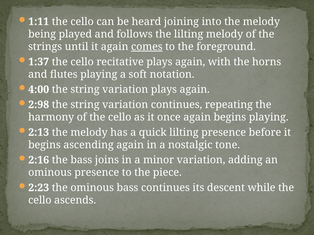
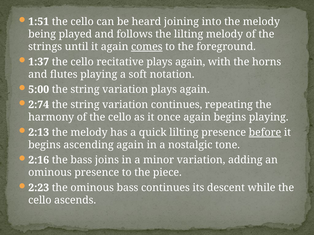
1:11: 1:11 -> 1:51
4:00: 4:00 -> 5:00
2:98: 2:98 -> 2:74
before underline: none -> present
